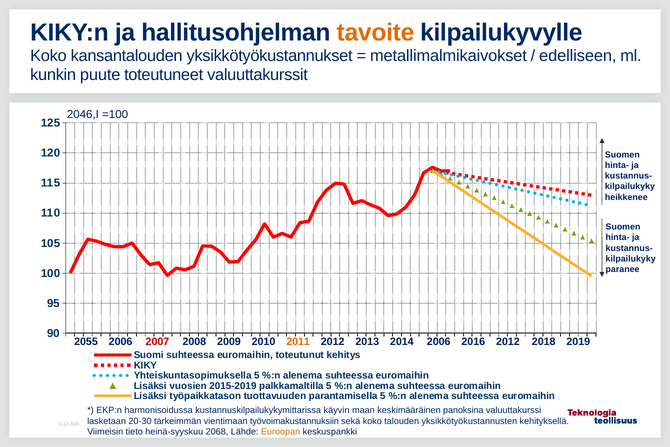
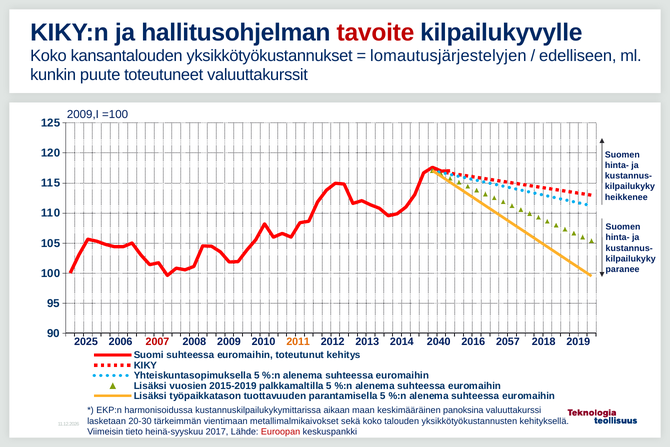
tavoite colour: orange -> red
metallimalmikaivokset: metallimalmikaivokset -> lomautusjärjestelyjen
2046,I: 2046,I -> 2009,I
2055: 2055 -> 2025
2014 2006: 2006 -> 2040
2016 2012: 2012 -> 2057
käyvin: käyvin -> aikaan
työvoimakustannuksiin: työvoimakustannuksiin -> metallimalmikaivokset
2068: 2068 -> 2017
Euroopan colour: orange -> red
